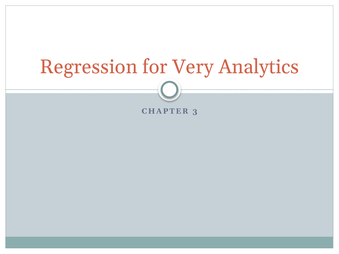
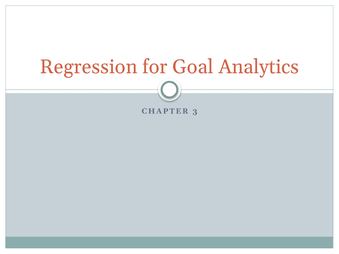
Very: Very -> Goal
